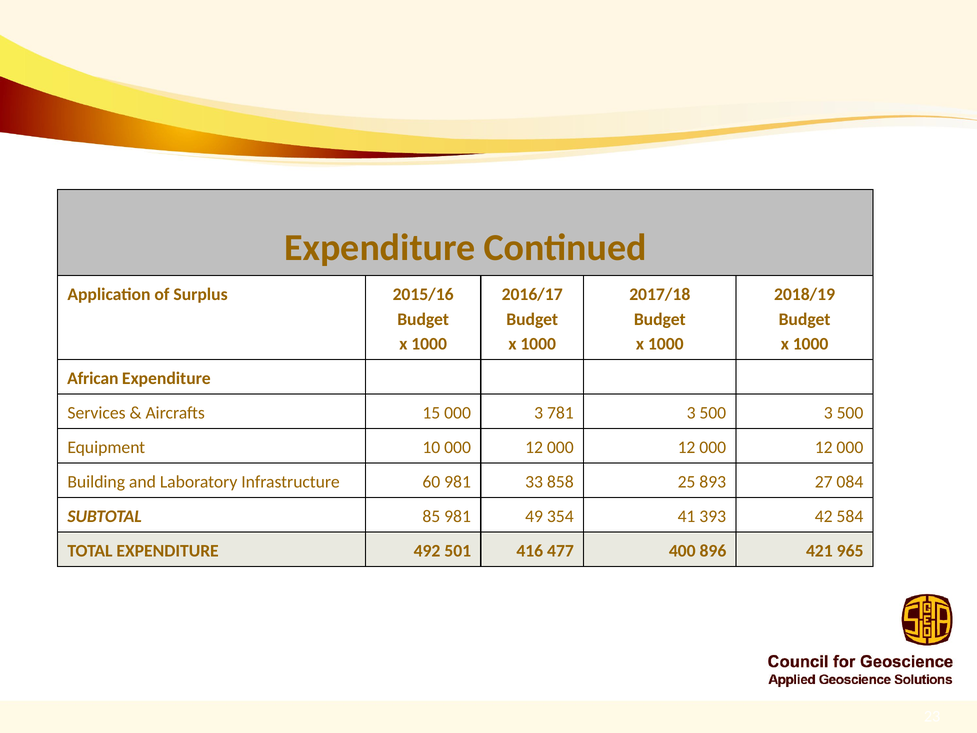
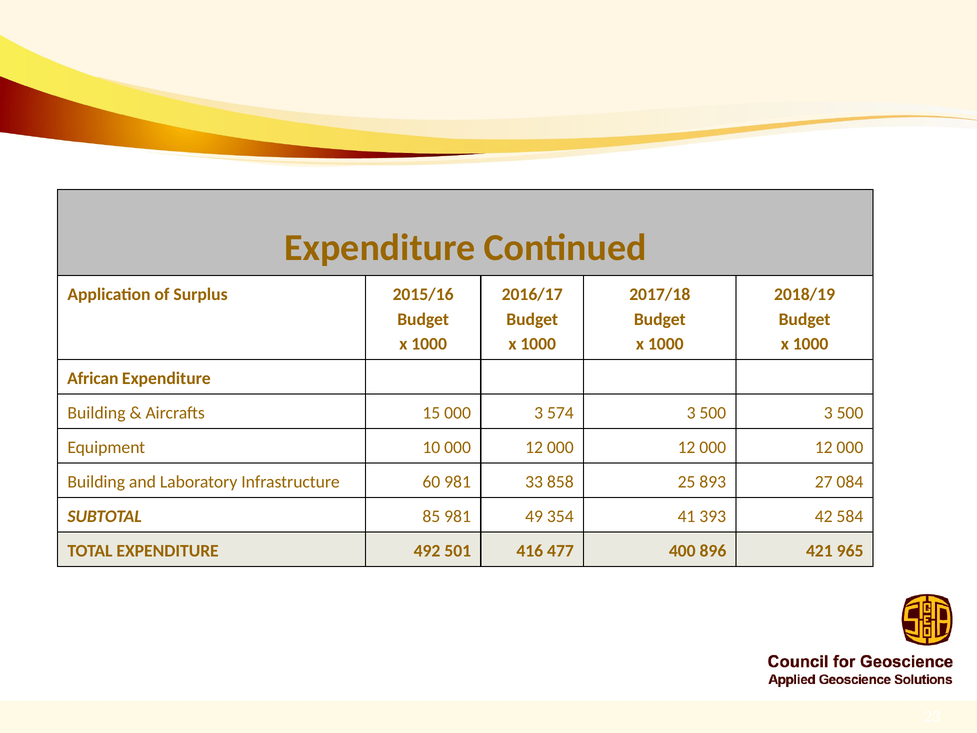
Services at (97, 413): Services -> Building
781: 781 -> 574
